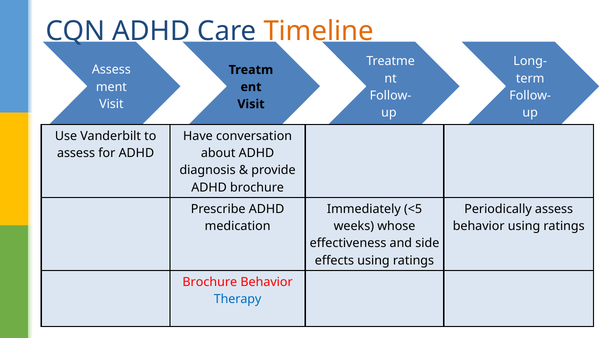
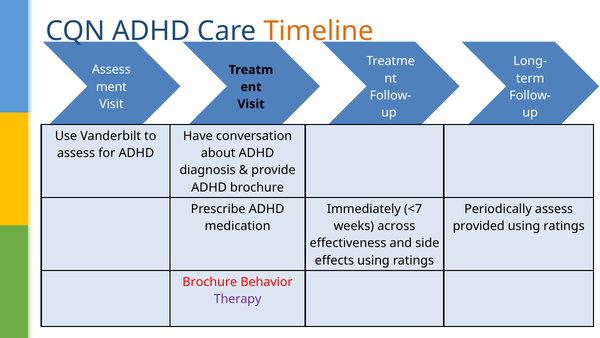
<5: <5 -> <7
whose: whose -> across
behavior at (479, 226): behavior -> provided
Therapy colour: blue -> purple
